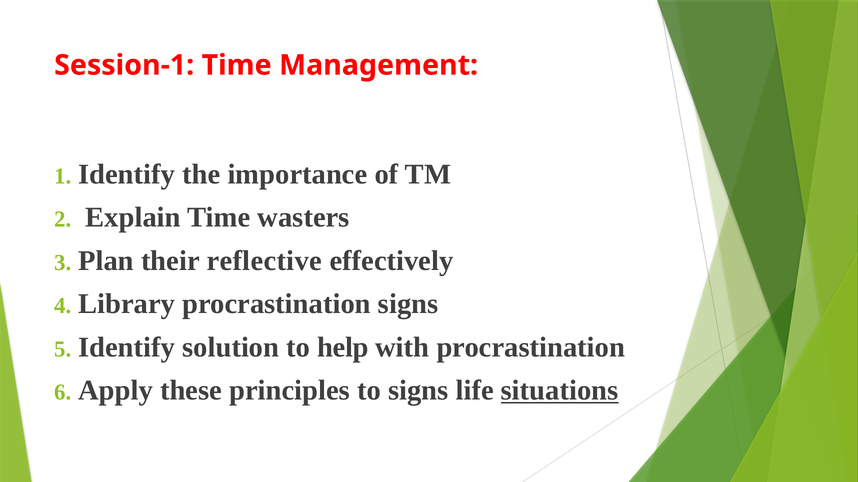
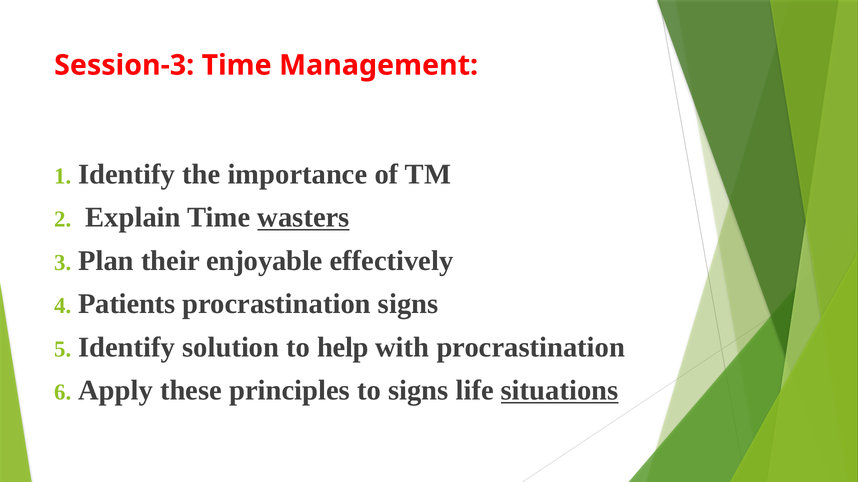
Session-1: Session-1 -> Session-3
wasters underline: none -> present
reflective: reflective -> enjoyable
Library: Library -> Patients
